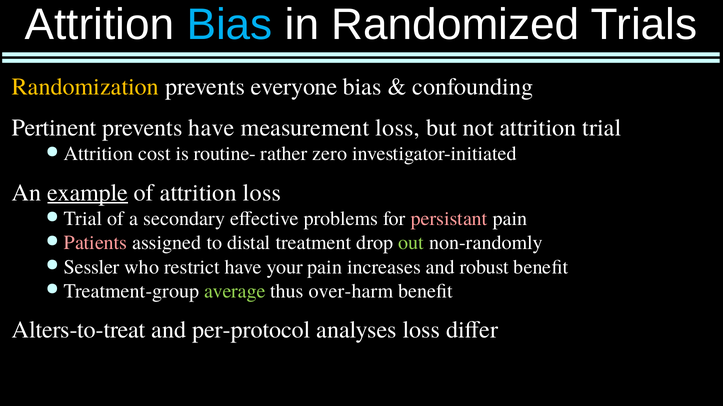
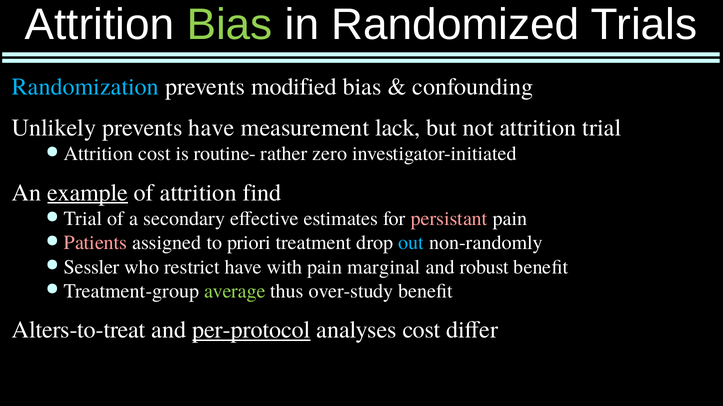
Bias at (230, 25) colour: light blue -> light green
Randomization colour: yellow -> light blue
everyone: everyone -> modified
Pertinent: Pertinent -> Unlikely
measurement loss: loss -> lack
attrition loss: loss -> find
problems: problems -> estimates
distal: distal -> priori
out colour: light green -> light blue
your: your -> with
increases: increases -> marginal
over-harm: over-harm -> over-study
per-protocol underline: none -> present
analyses loss: loss -> cost
